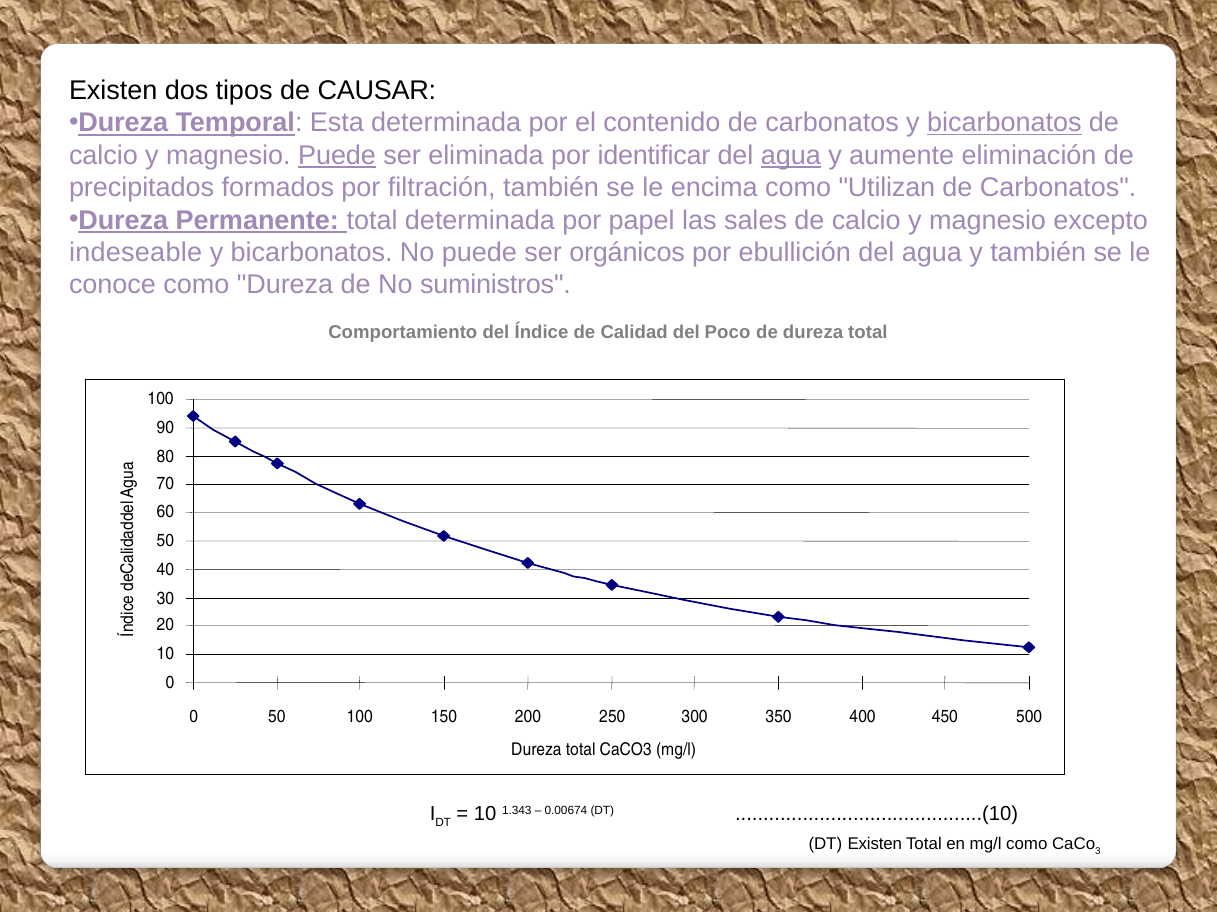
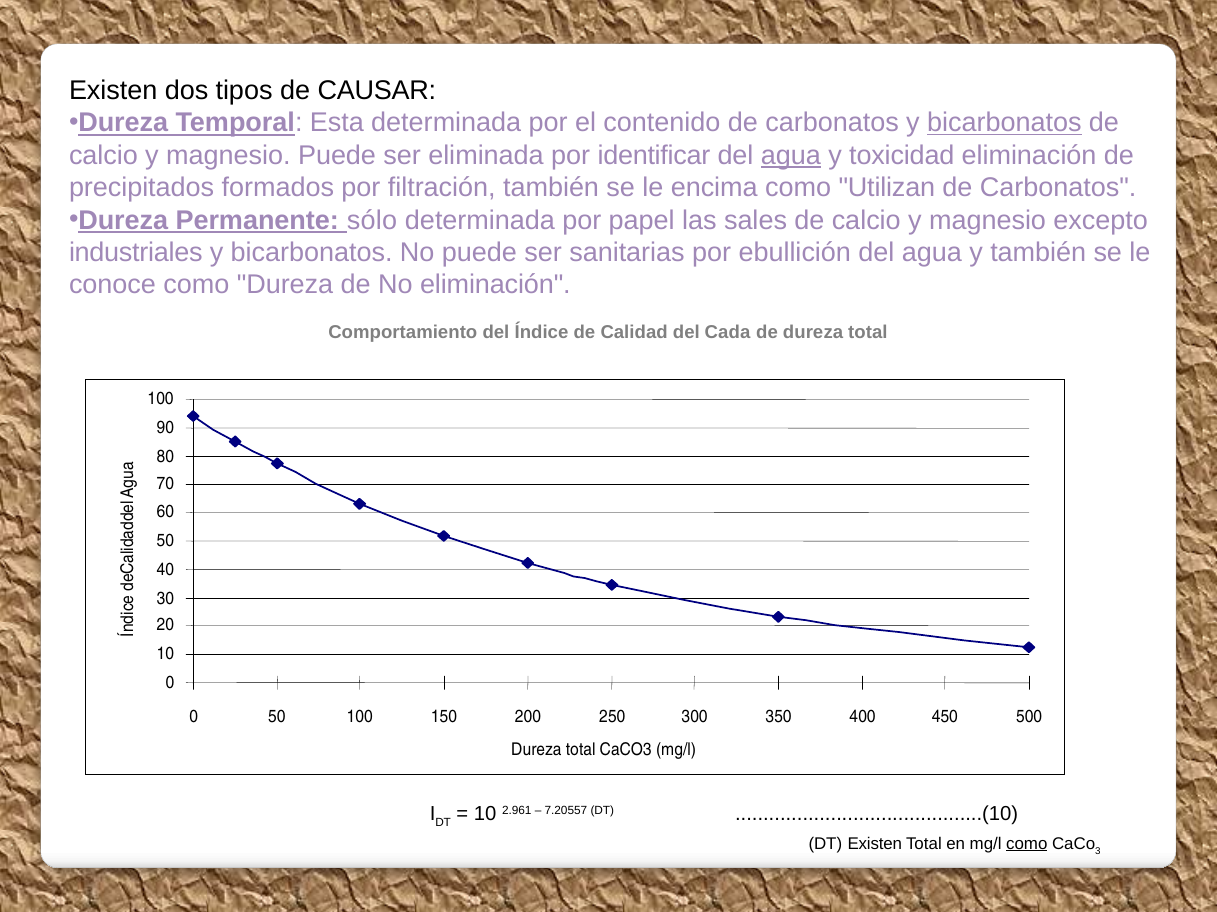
Puede at (337, 156) underline: present -> none
aumente: aumente -> toxicidad
Permanente total: total -> sólo
indeseable: indeseable -> industriales
orgánicos: orgánicos -> sanitarias
No suministros: suministros -> eliminación
Poco: Poco -> Cada
1.343: 1.343 -> 2.961
0.00674: 0.00674 -> 7.20557
como at (1027, 844) underline: none -> present
